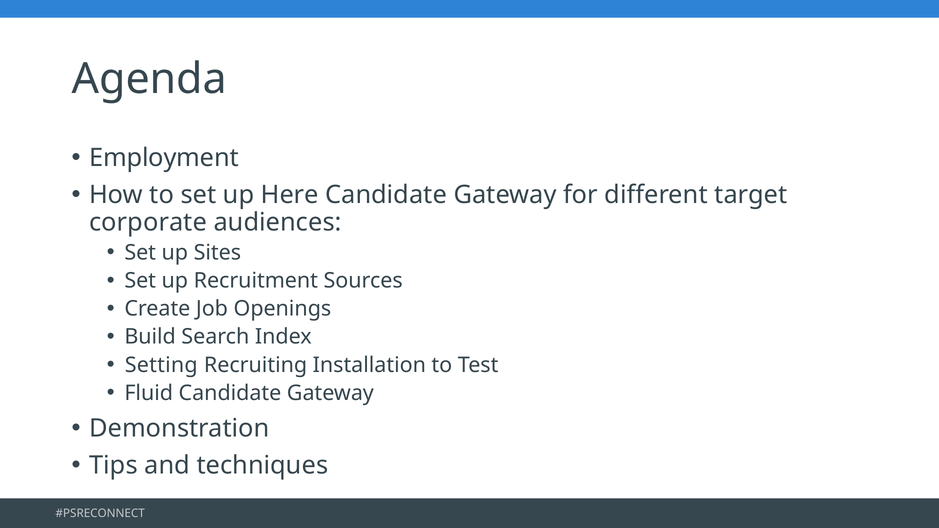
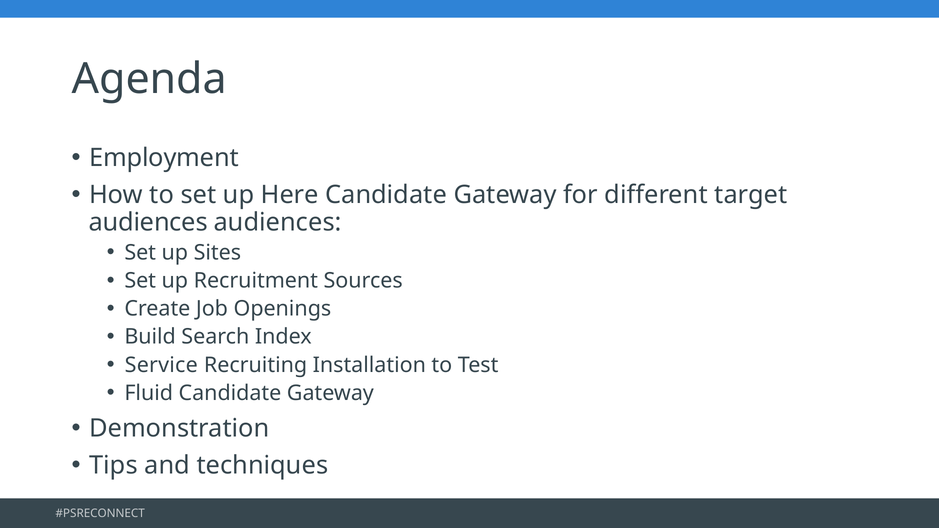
corporate at (148, 222): corporate -> audiences
Setting: Setting -> Service
